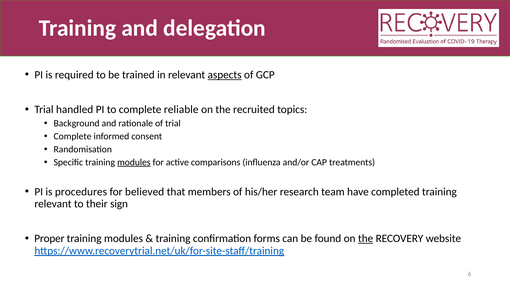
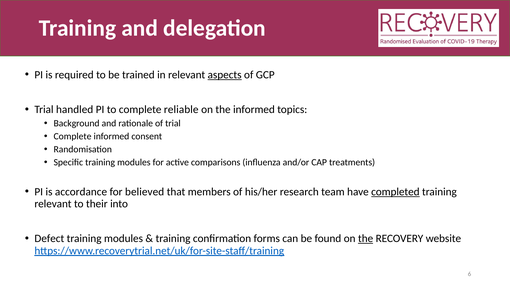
the recruited: recruited -> informed
modules at (134, 162) underline: present -> none
procedures: procedures -> accordance
completed underline: none -> present
sign: sign -> into
Proper: Proper -> Defect
